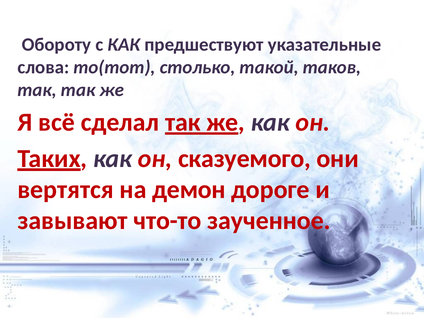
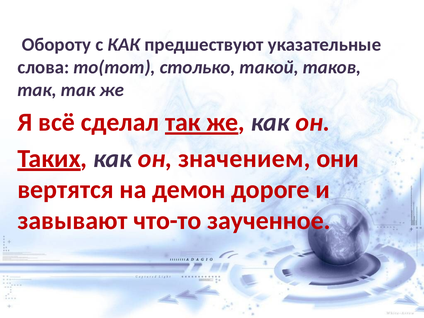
сказуемого: сказуемого -> значением
